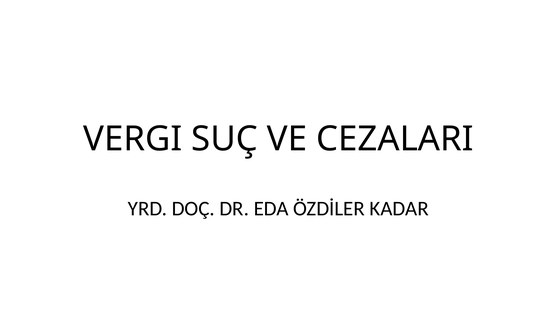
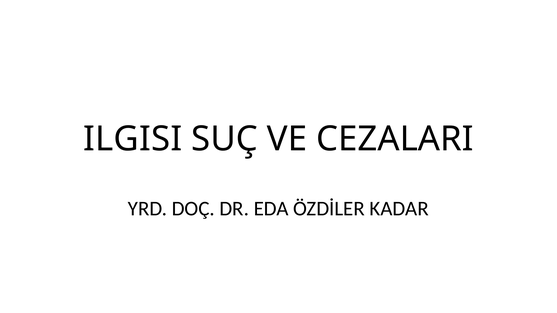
VERGI: VERGI -> ILGISI
